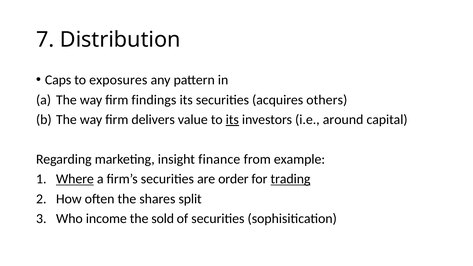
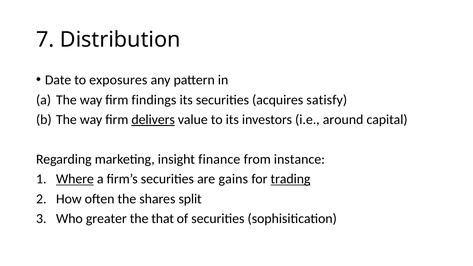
Caps: Caps -> Date
others: others -> satisfy
delivers underline: none -> present
its at (232, 120) underline: present -> none
example: example -> instance
order: order -> gains
income: income -> greater
sold: sold -> that
